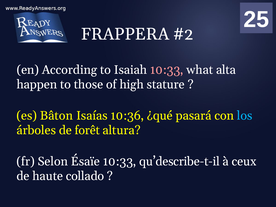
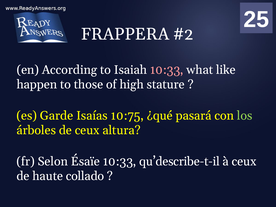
alta: alta -> like
Bâton: Bâton -> Garde
10:36: 10:36 -> 10:75
los colour: light blue -> light green
de forêt: forêt -> ceux
